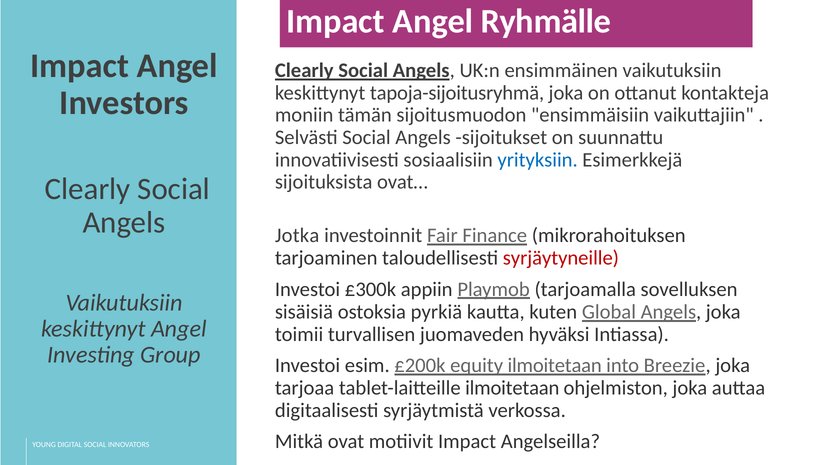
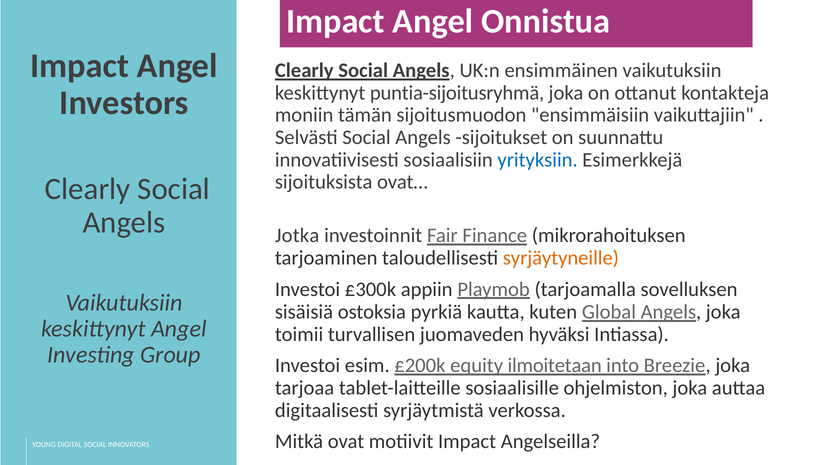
Ryhmälle: Ryhmälle -> Onnistua
tapoja-sijoitusryhmä: tapoja-sijoitusryhmä -> puntia-sijoitusryhmä
syrjäytyneille colour: red -> orange
tablet-laitteille ilmoitetaan: ilmoitetaan -> sosiaalisille
